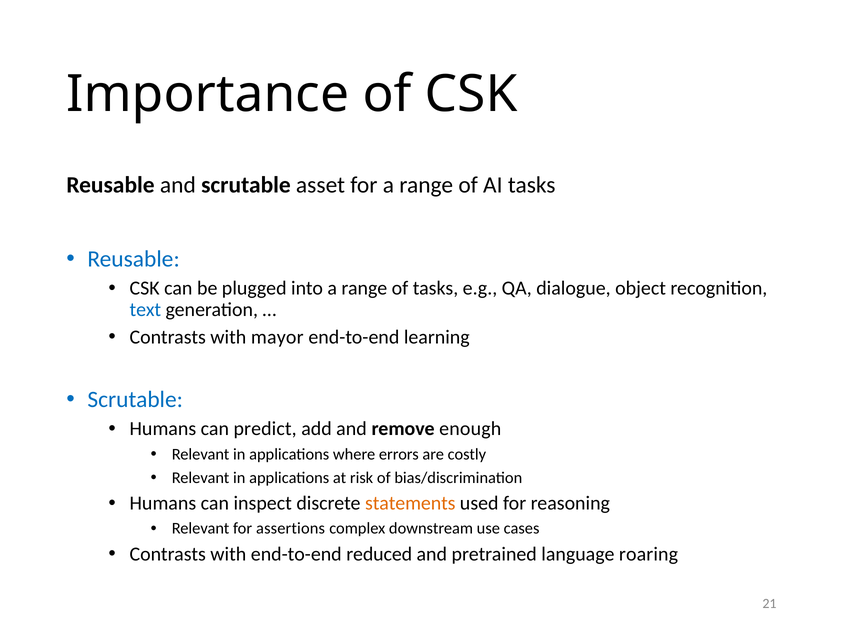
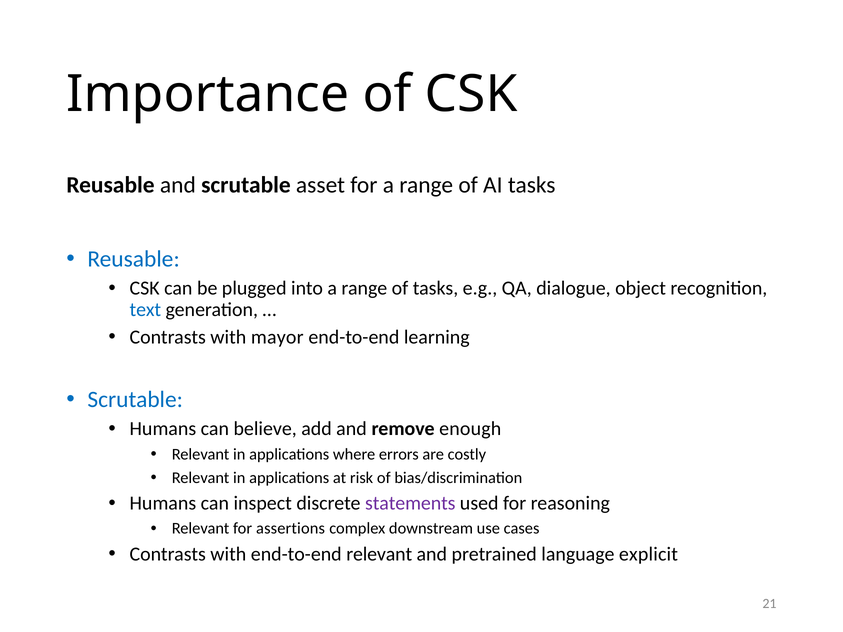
predict: predict -> believe
statements colour: orange -> purple
end-to-end reduced: reduced -> relevant
roaring: roaring -> explicit
